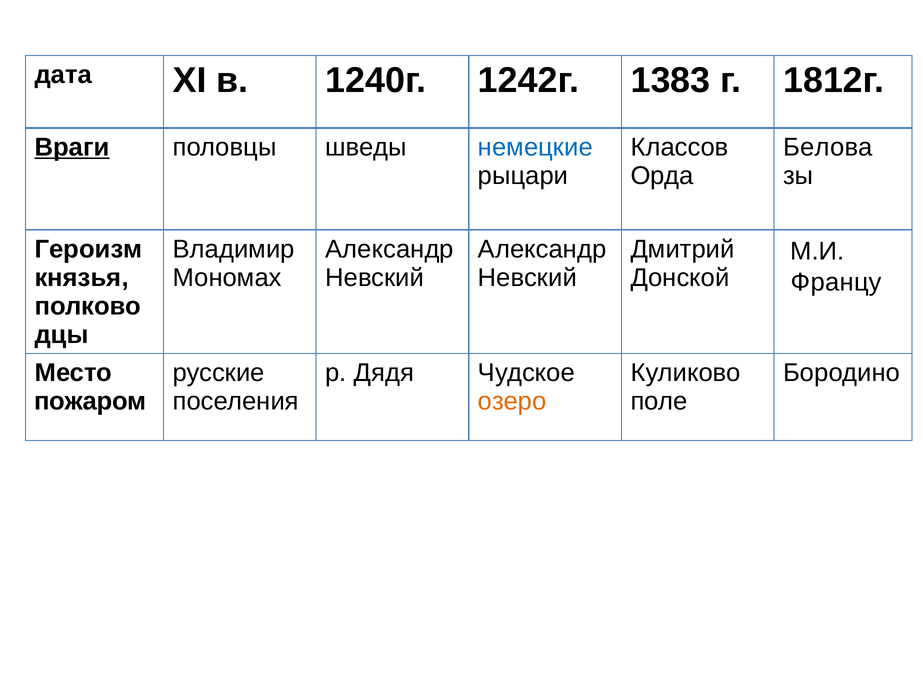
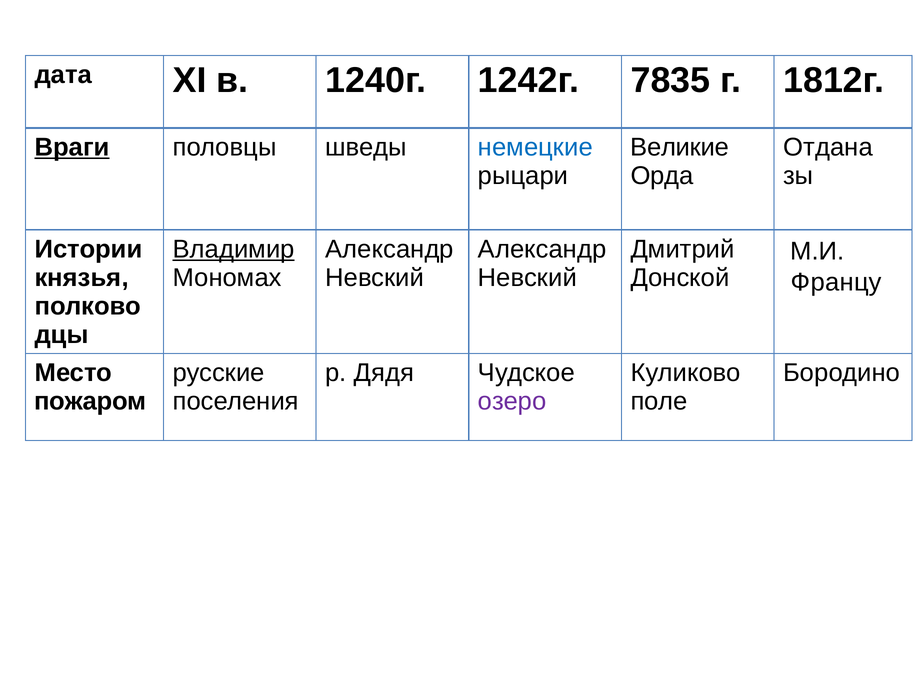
1383: 1383 -> 7835
Классов: Классов -> Великие
Белова: Белова -> Отдана
Героизм: Героизм -> Истории
Владимир underline: none -> present
озеро colour: orange -> purple
